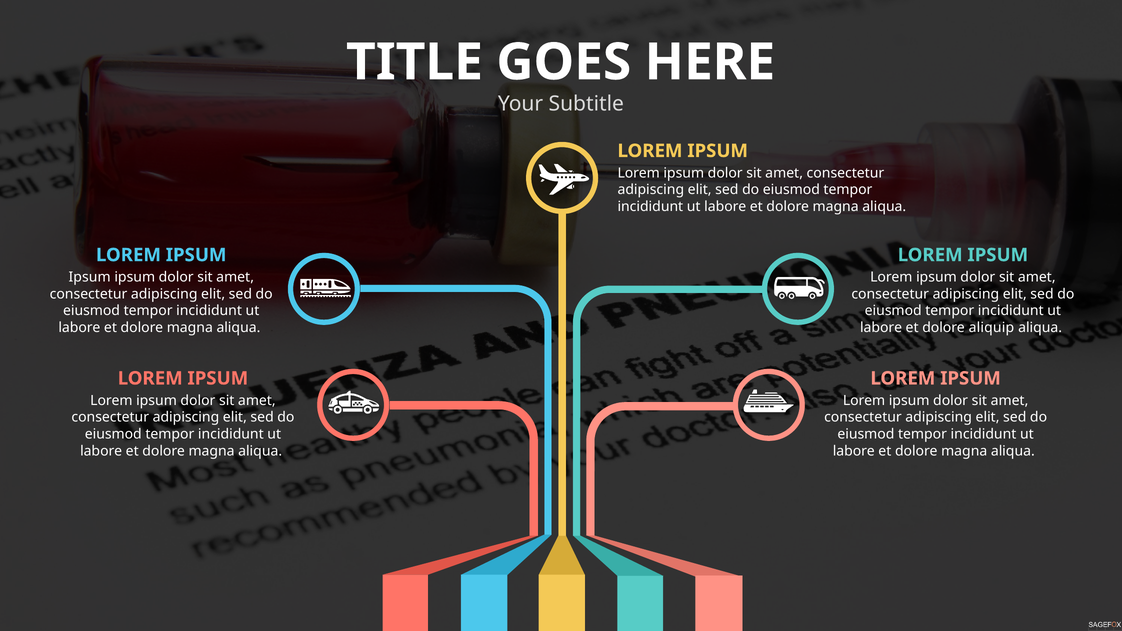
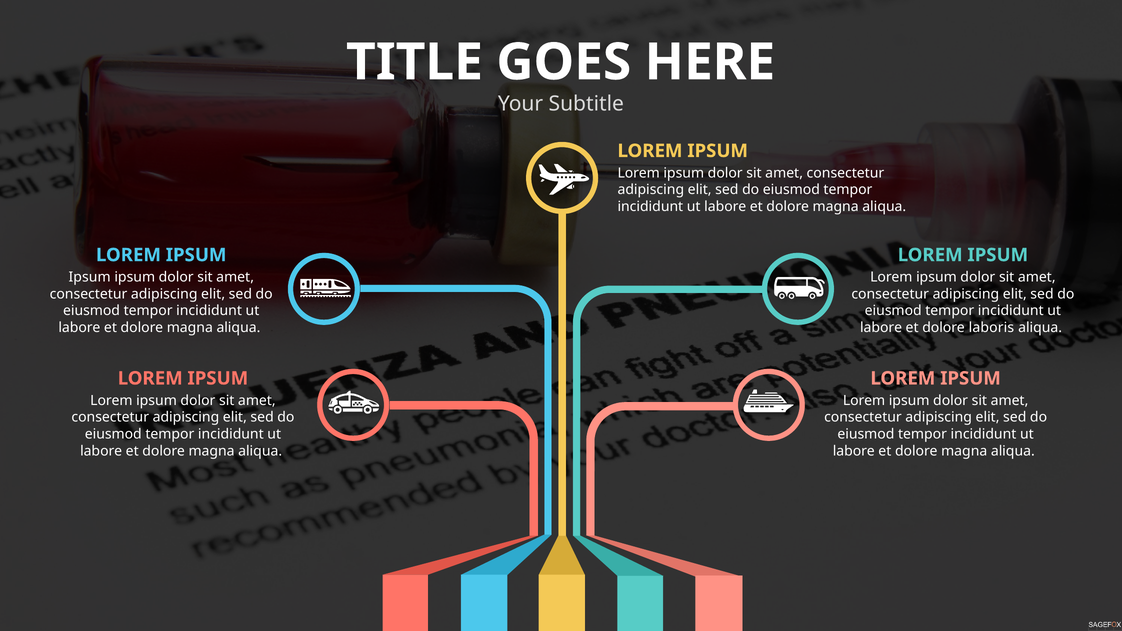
aliquip: aliquip -> laboris
